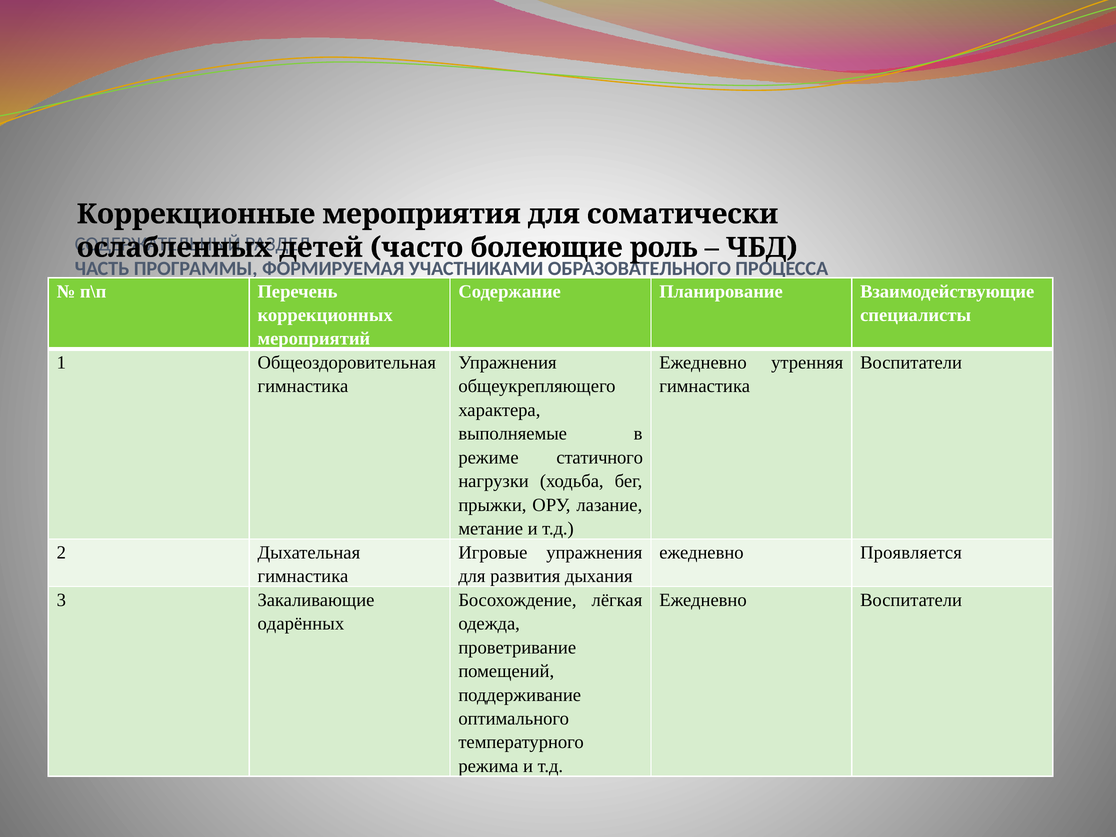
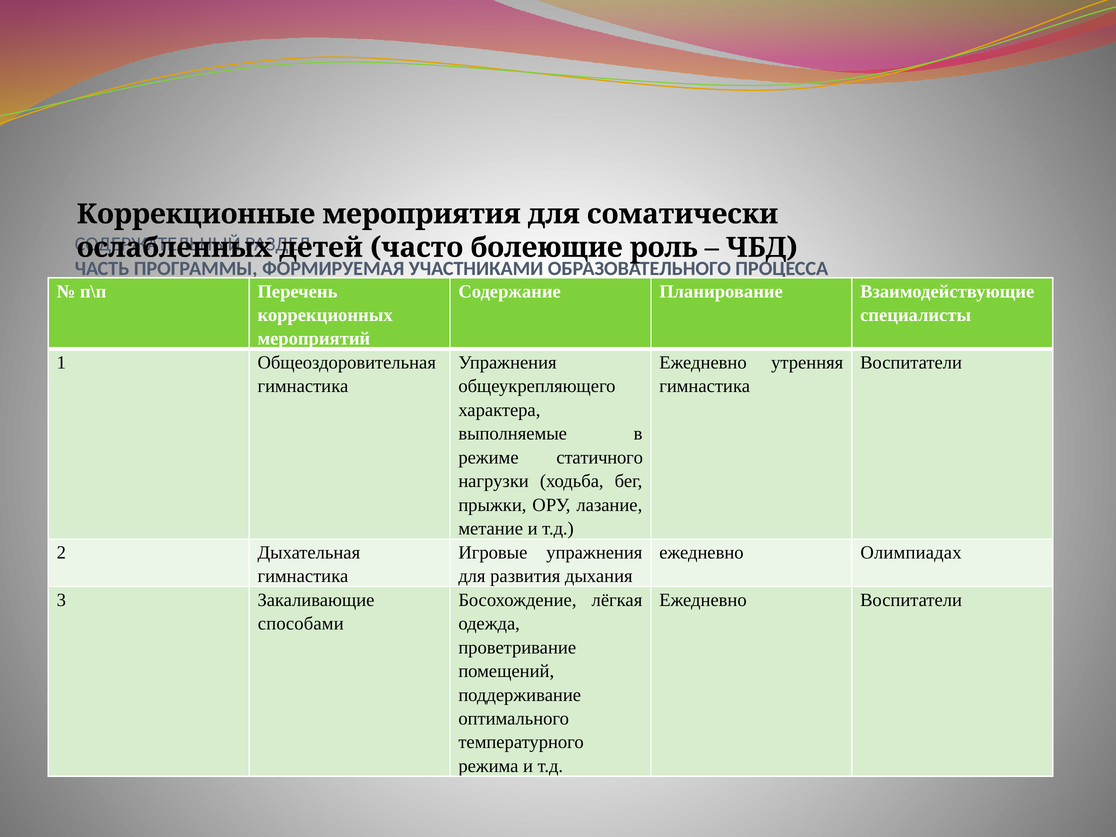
Проявляется: Проявляется -> Олимпиадах
одарённых: одарённых -> способами
